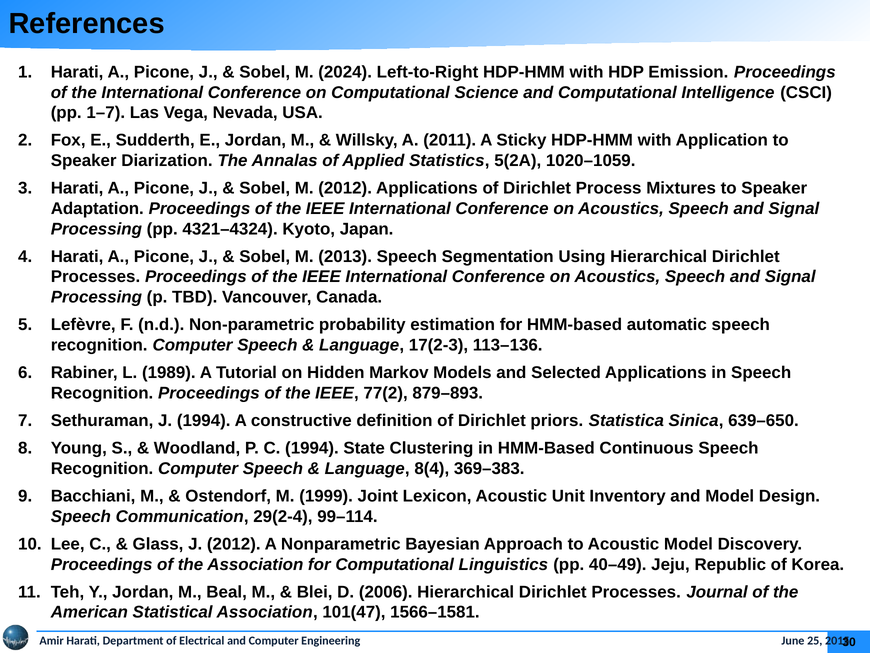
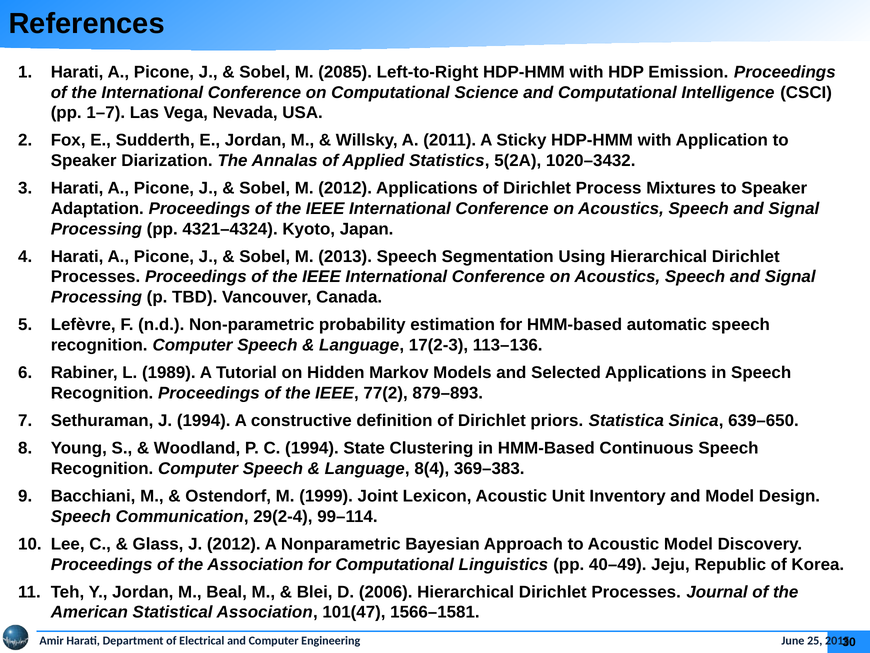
2024: 2024 -> 2085
1020–1059: 1020–1059 -> 1020–3432
